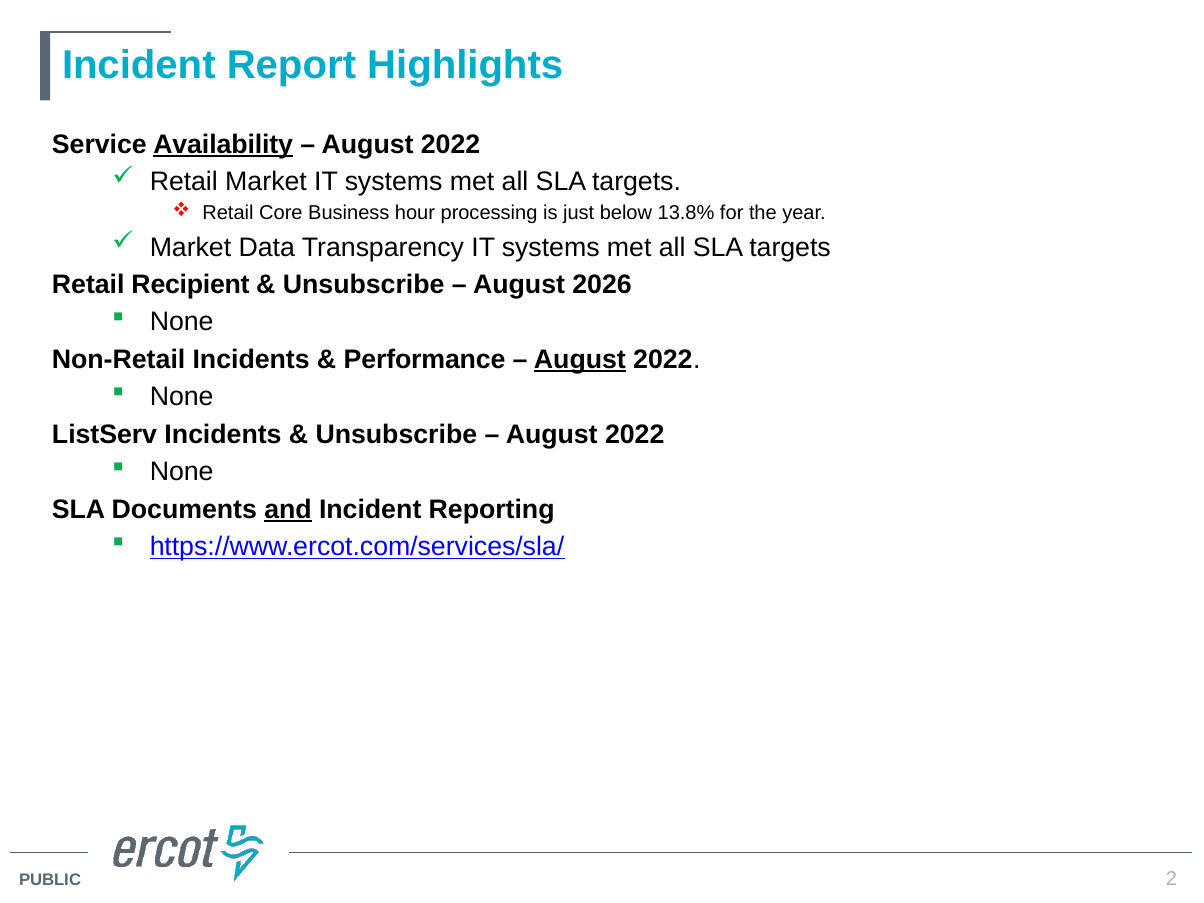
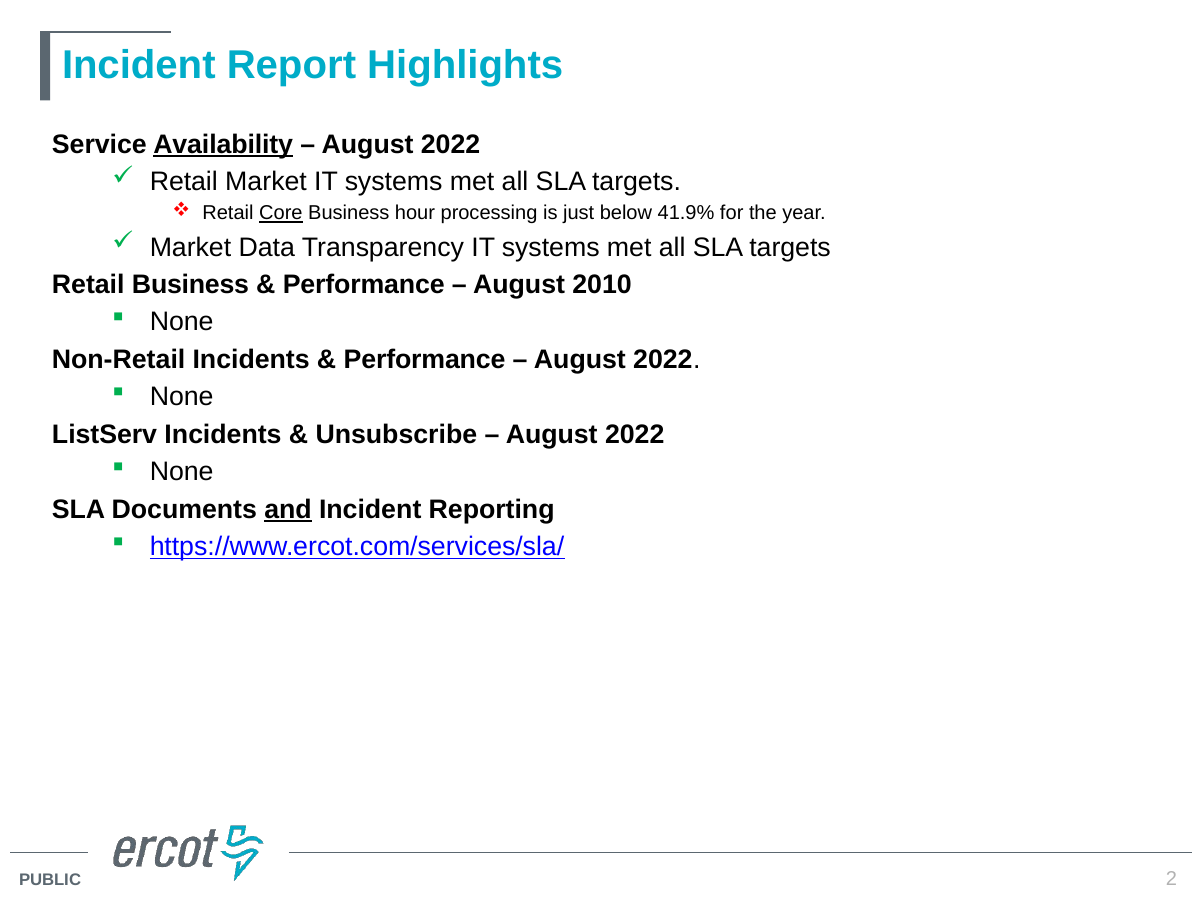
Core underline: none -> present
13.8%: 13.8% -> 41.9%
Retail Recipient: Recipient -> Business
Unsubscribe at (364, 285): Unsubscribe -> Performance
2026: 2026 -> 2010
August at (580, 360) underline: present -> none
